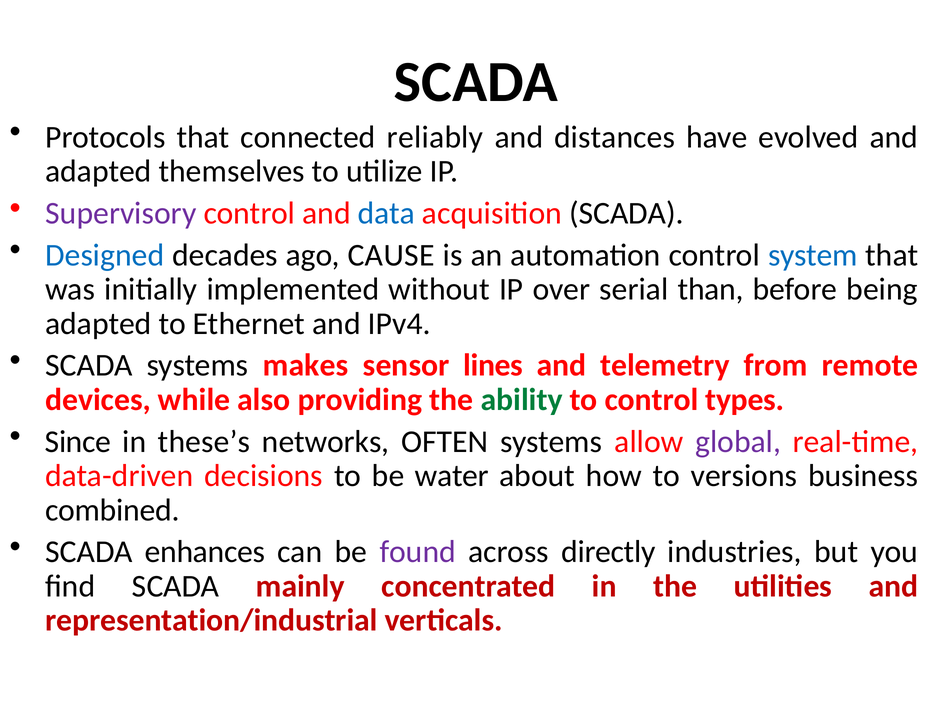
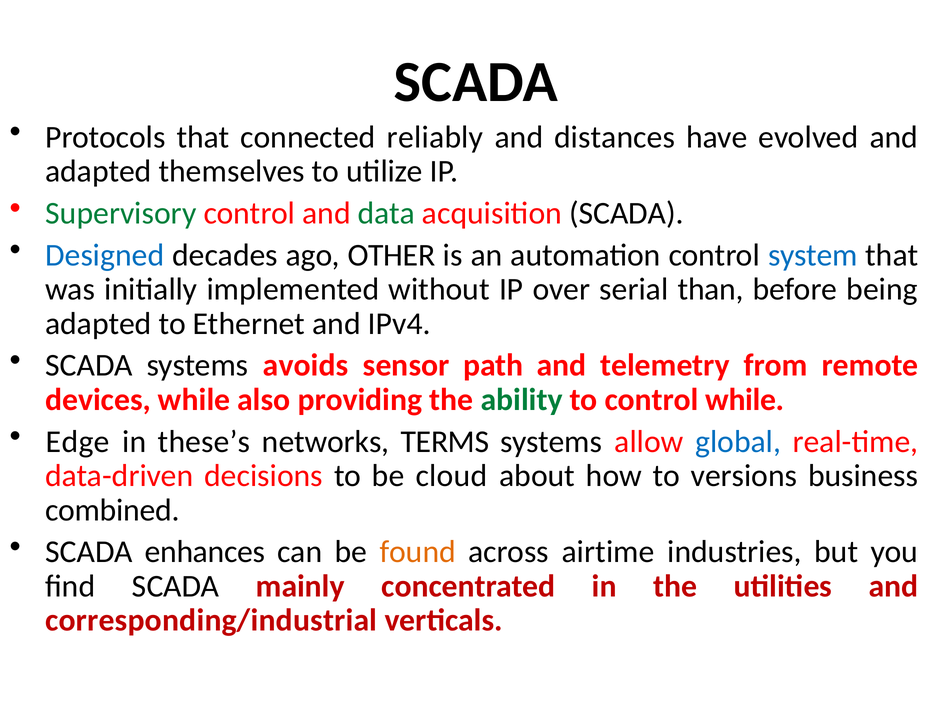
Supervisory colour: purple -> green
data colour: blue -> green
CAUSE: CAUSE -> OTHER
makes: makes -> avoids
lines: lines -> path
control types: types -> while
Since: Since -> Edge
OFTEN: OFTEN -> TERMS
global colour: purple -> blue
water: water -> cloud
found colour: purple -> orange
directly: directly -> airtime
representation/industrial: representation/industrial -> corresponding/industrial
